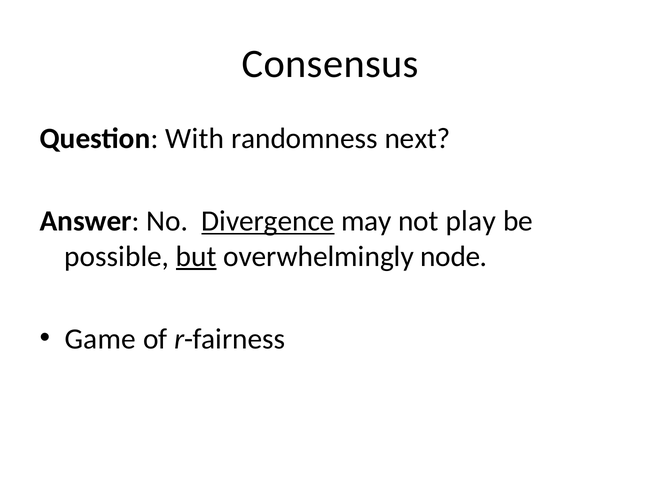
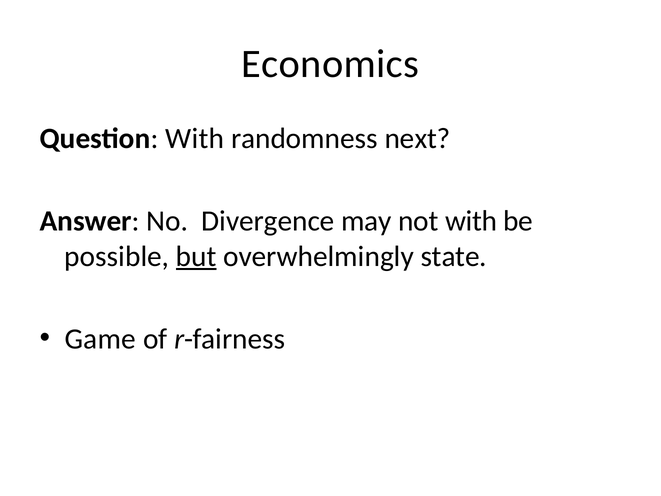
Consensus: Consensus -> Economics
Divergence underline: present -> none
not play: play -> with
node: node -> state
